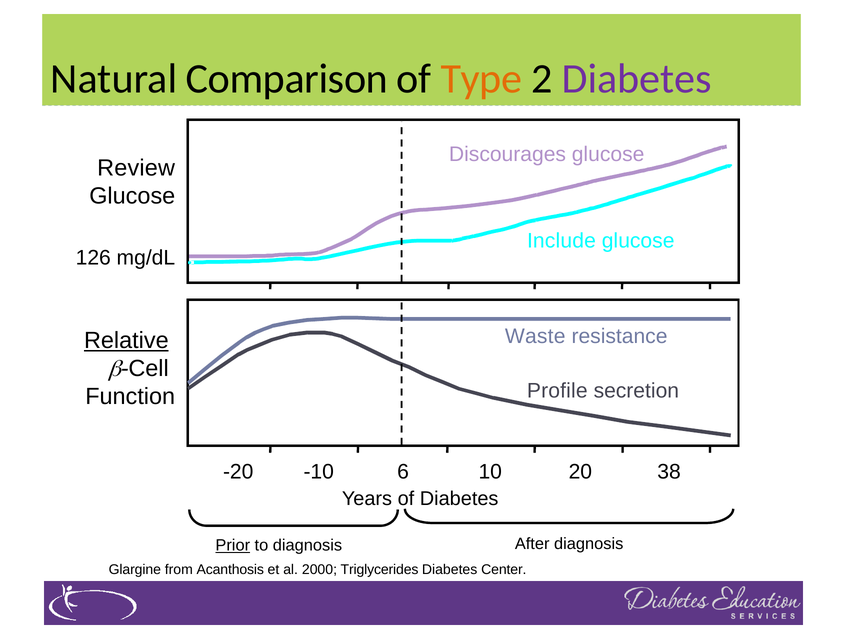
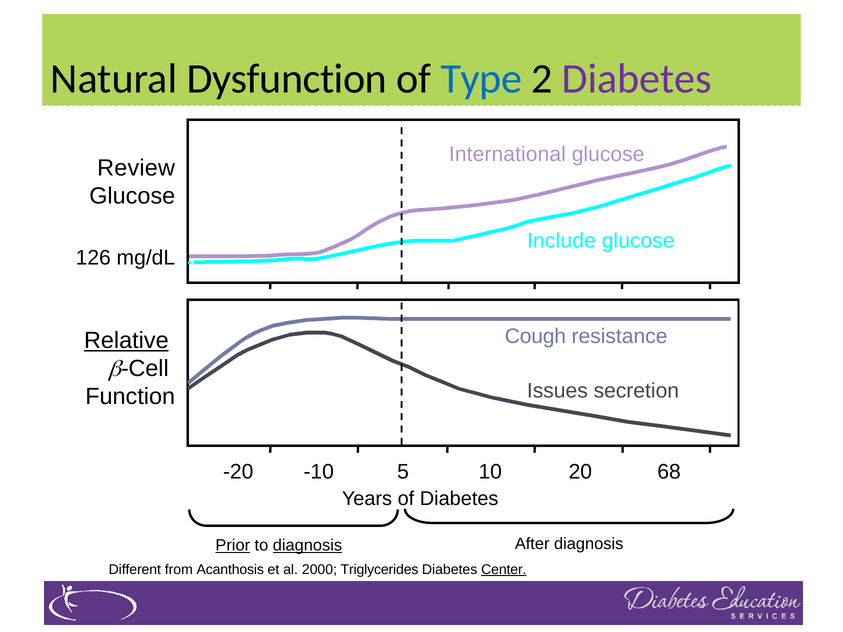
Comparison: Comparison -> Dysfunction
Type colour: orange -> blue
Discourages: Discourages -> International
Waste: Waste -> Cough
Profile: Profile -> Issues
6: 6 -> 5
38: 38 -> 68
diagnosis at (307, 546) underline: none -> present
Glargine: Glargine -> Different
Center underline: none -> present
